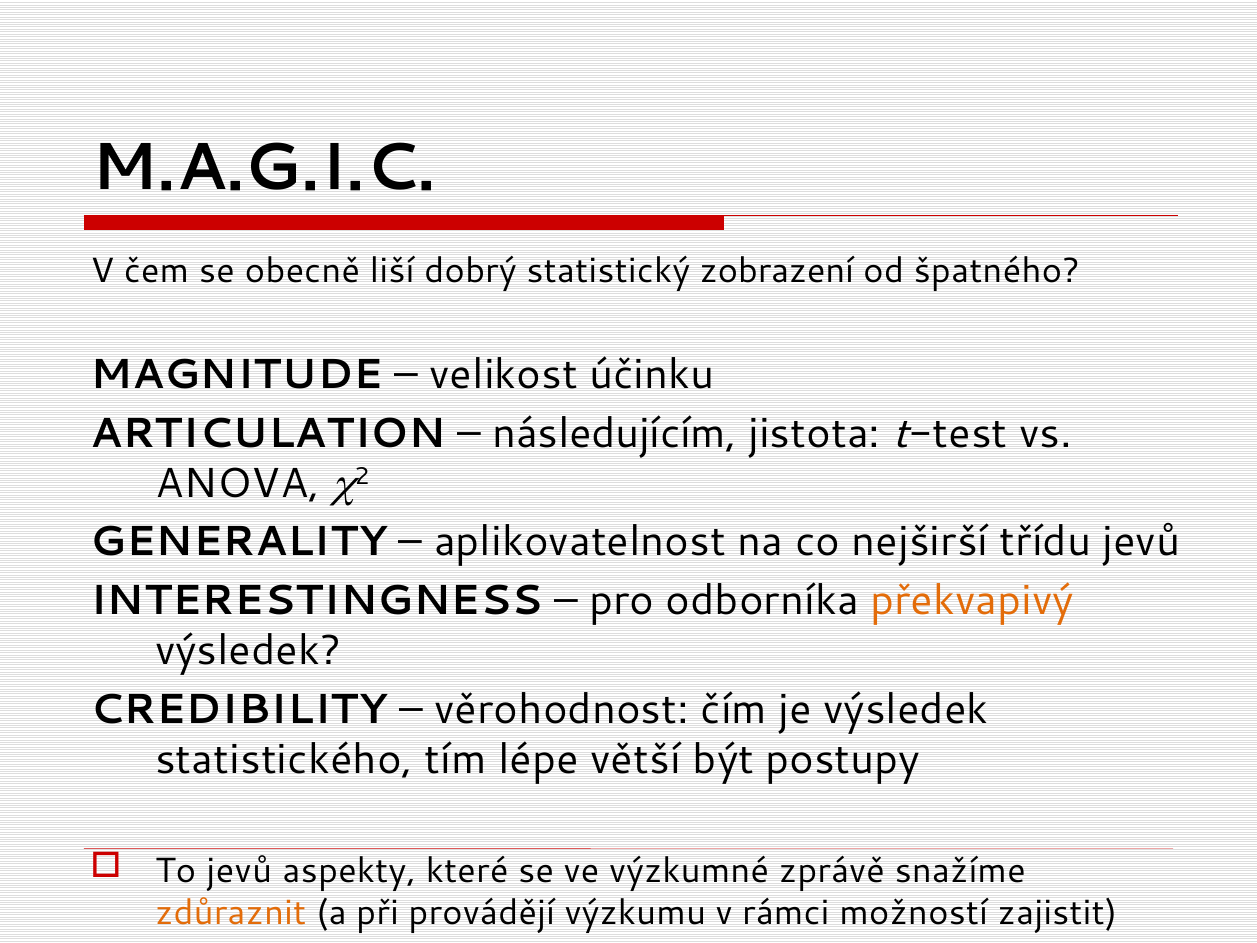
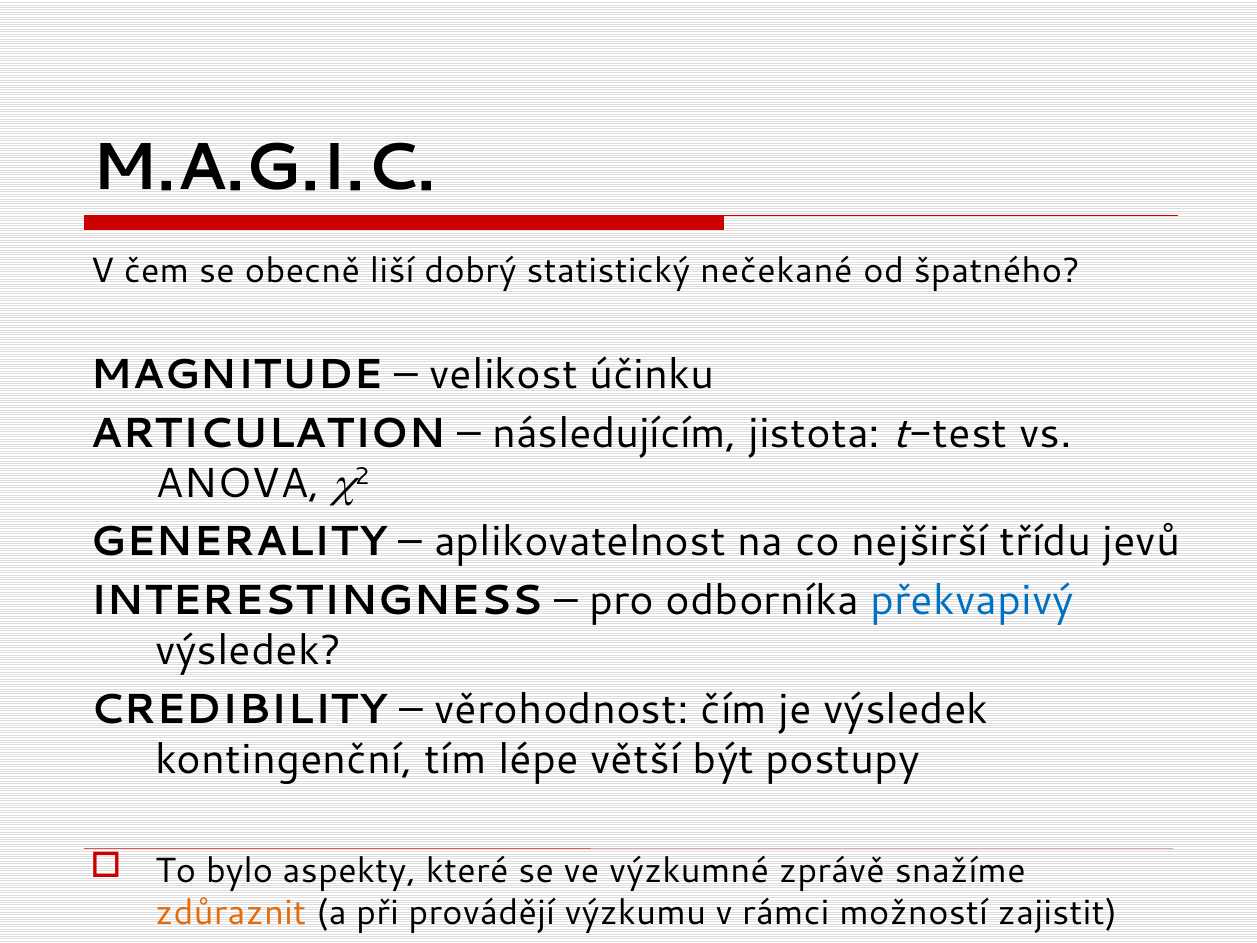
zobrazení: zobrazení -> nečekané
překvapivý colour: orange -> blue
statistického: statistického -> kontingenční
To jevů: jevů -> bylo
